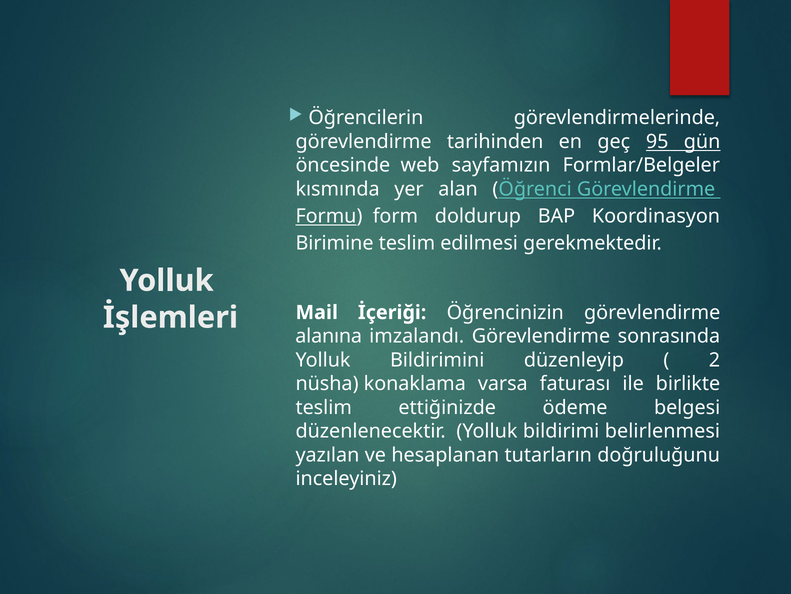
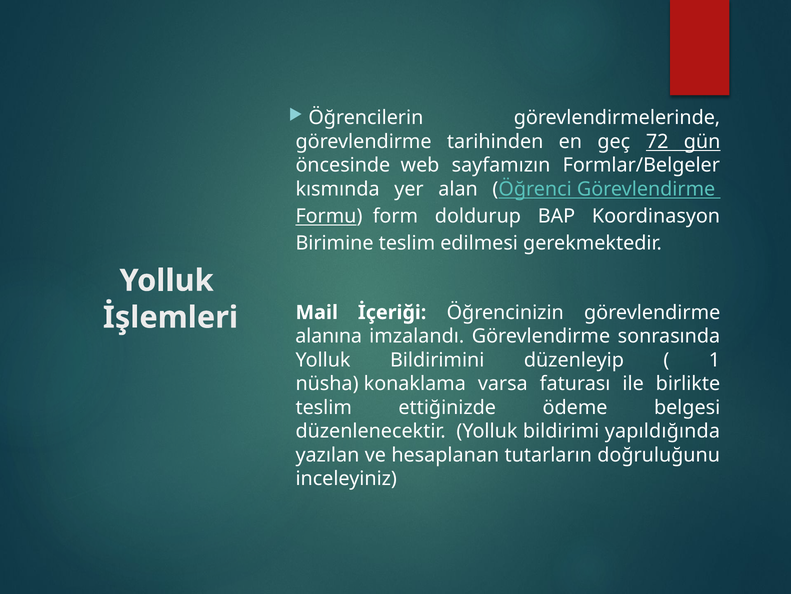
95: 95 -> 72
2: 2 -> 1
belirlenmesi: belirlenmesi -> yapıldığında
